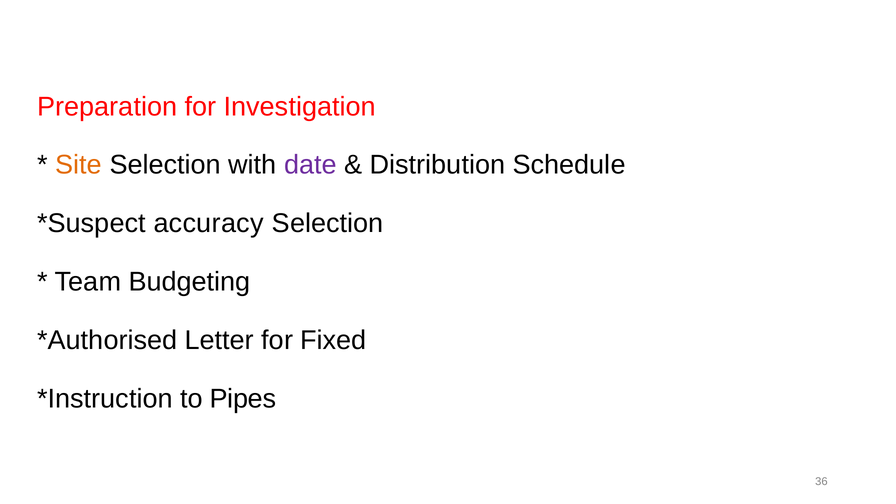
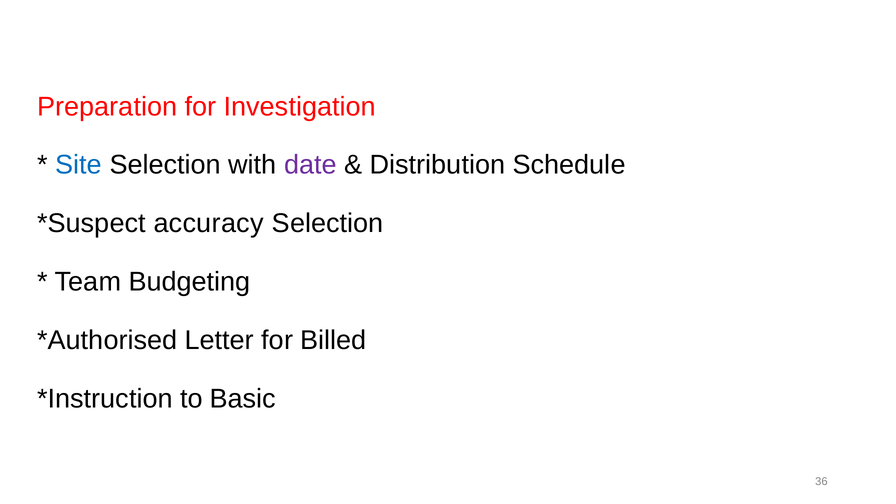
Site colour: orange -> blue
Fixed: Fixed -> Billed
Pipes: Pipes -> Basic
